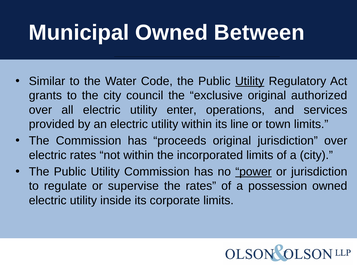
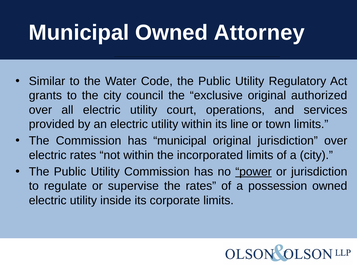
Between: Between -> Attorney
Utility at (250, 81) underline: present -> none
enter: enter -> court
has proceeds: proceeds -> municipal
